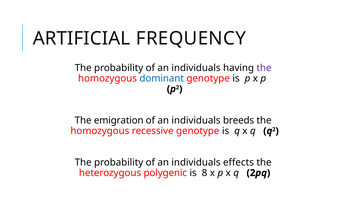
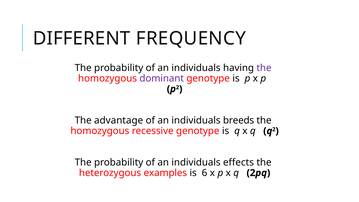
ARTIFICIAL: ARTIFICIAL -> DIFFERENT
dominant colour: blue -> purple
emigration: emigration -> advantage
polygenic: polygenic -> examples
8: 8 -> 6
